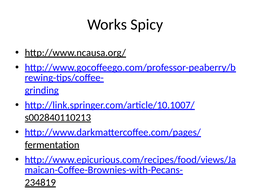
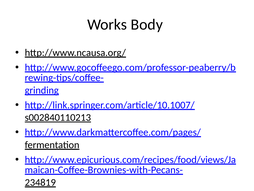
Spicy: Spicy -> Body
